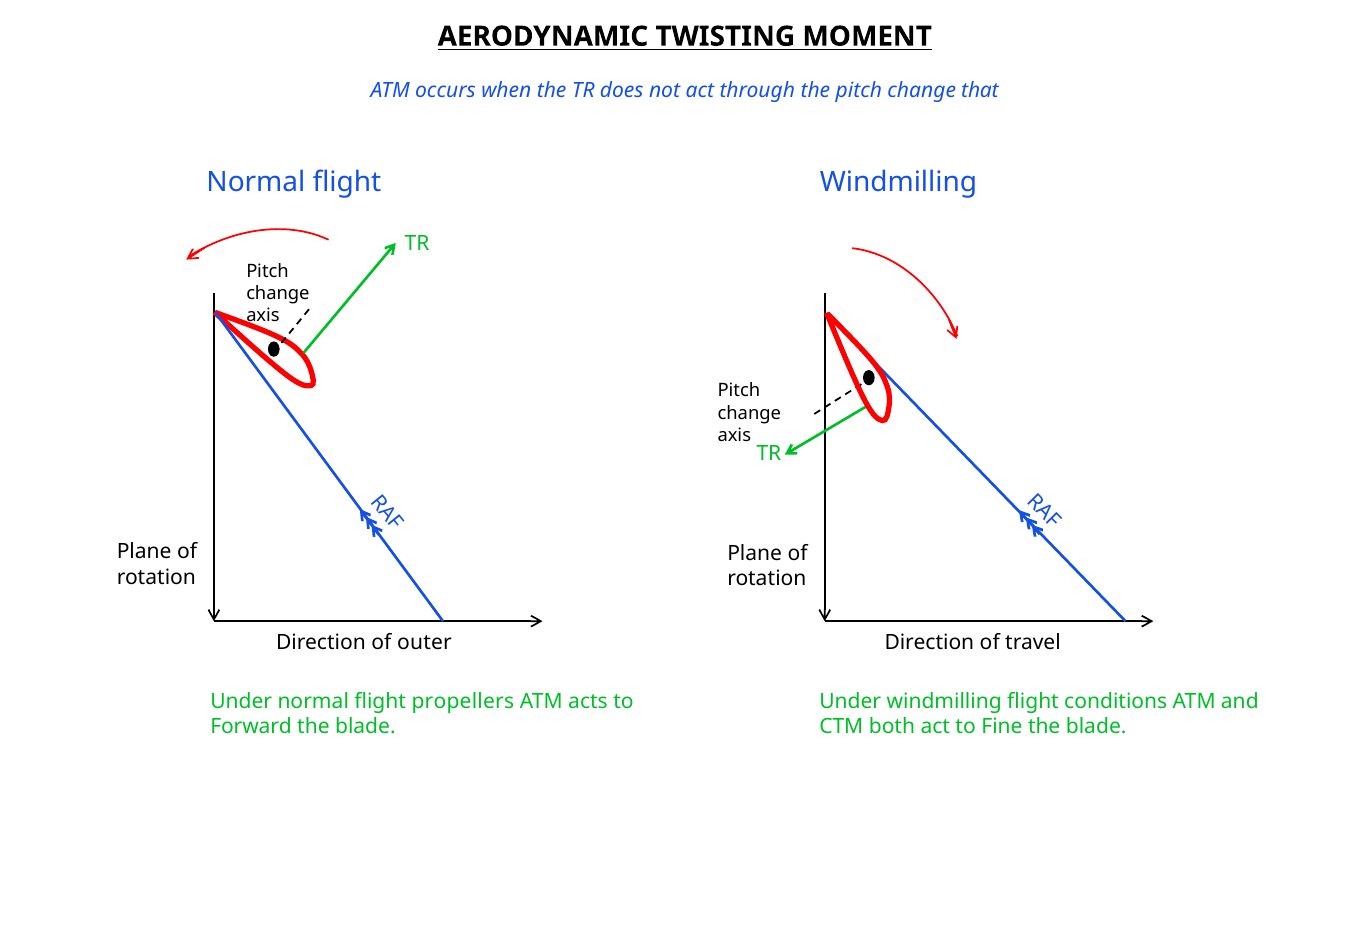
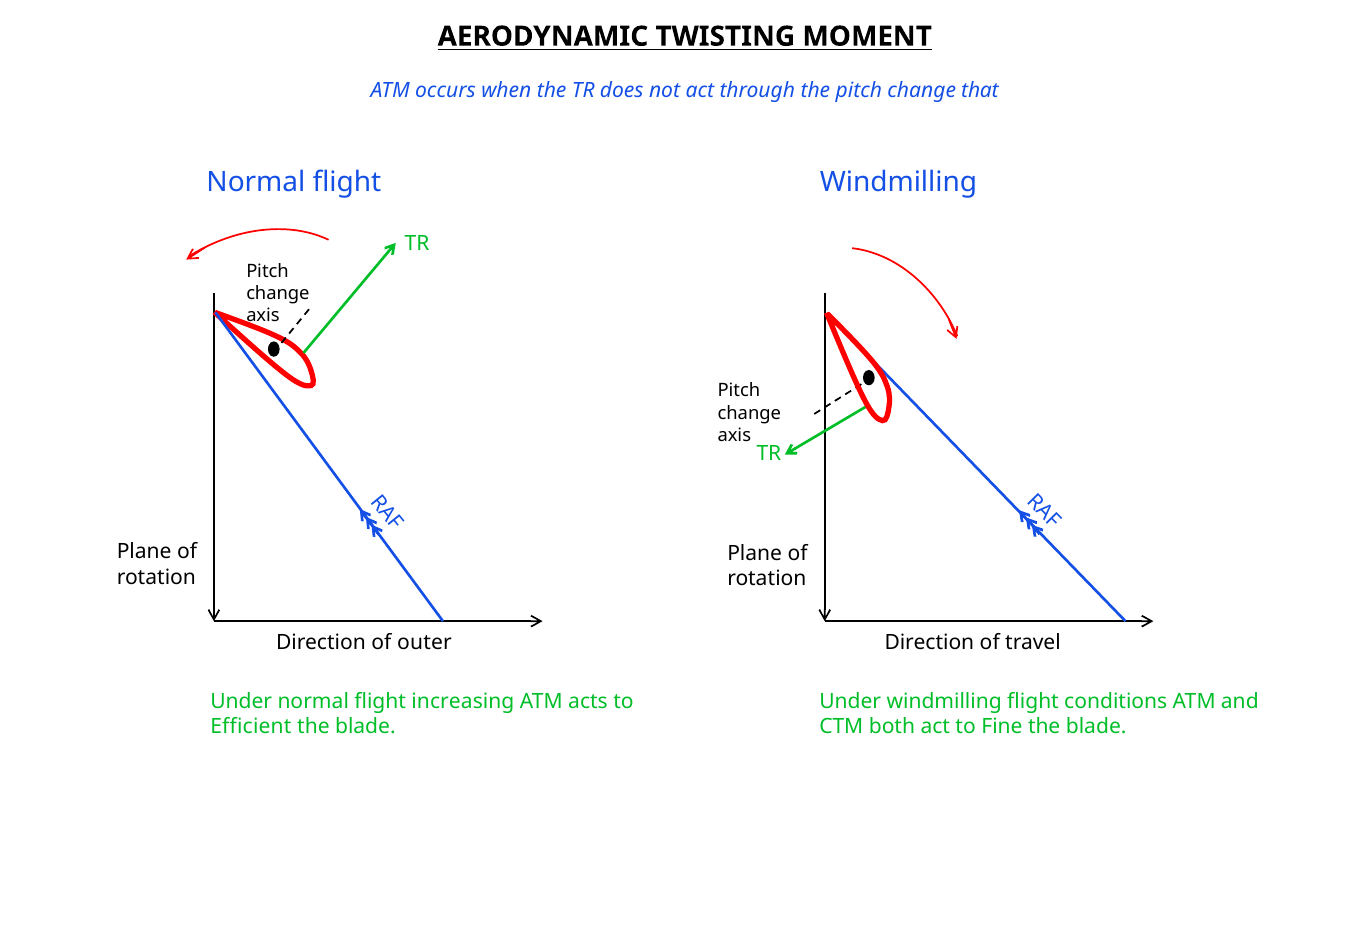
propellers: propellers -> increasing
Forward: Forward -> Efficient
